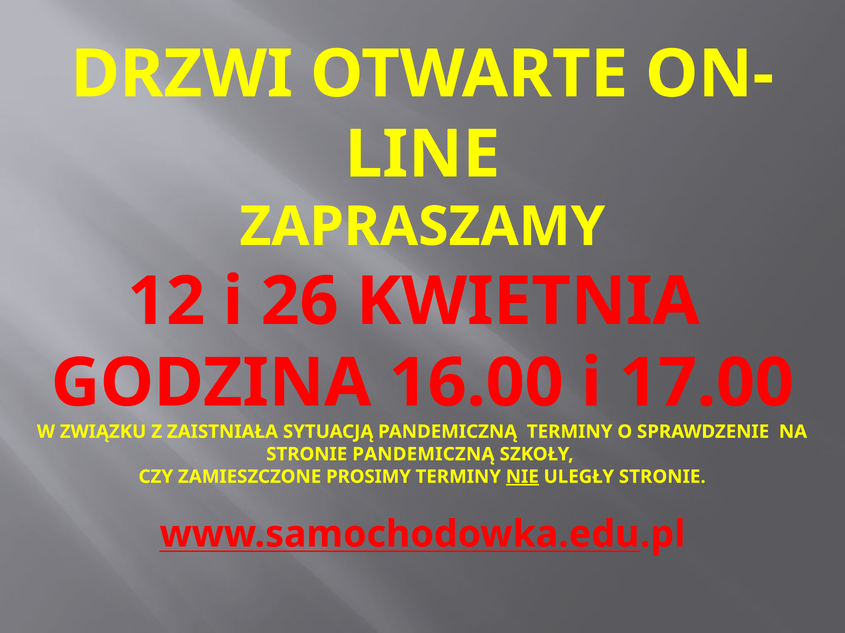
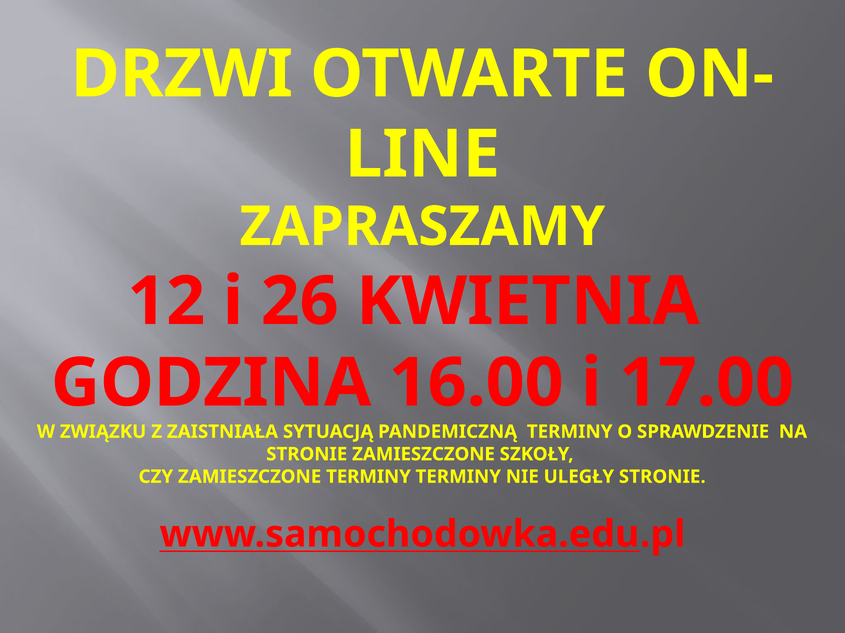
STRONIE PANDEMICZNĄ: PANDEMICZNĄ -> ZAMIESZCZONE
ZAMIESZCZONE PROSIMY: PROSIMY -> TERMINY
NIE underline: present -> none
